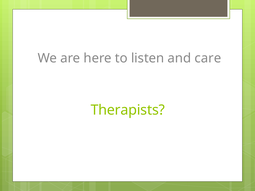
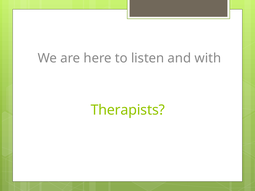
care: care -> with
